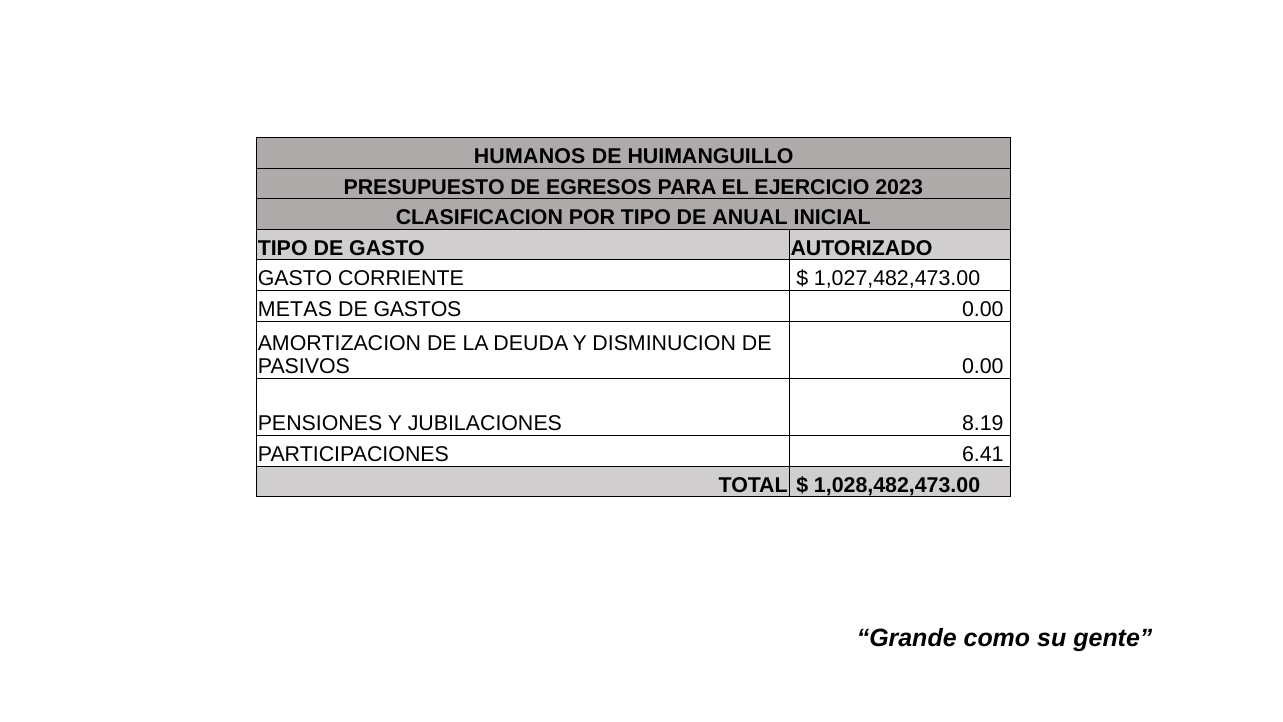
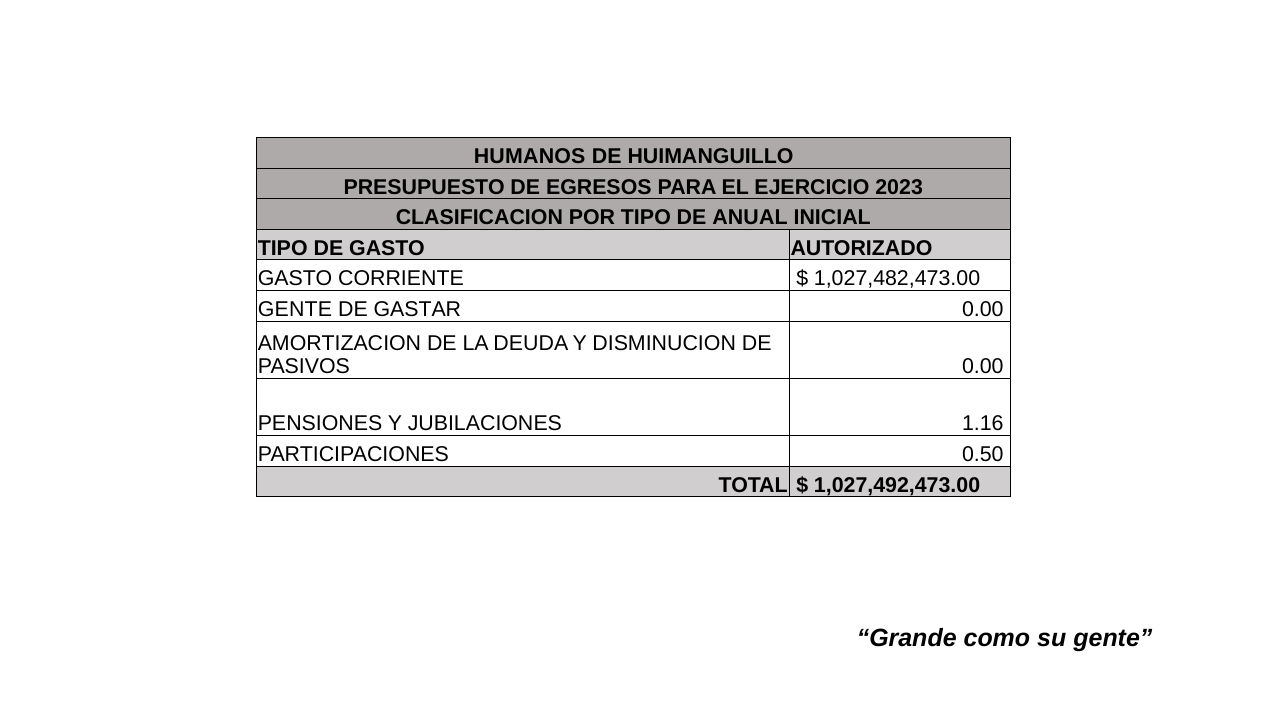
METAS at (295, 309): METAS -> GENTE
GASTOS: GASTOS -> GASTAR
8.19: 8.19 -> 1.16
6.41: 6.41 -> 0.50
1,028,482,473.00: 1,028,482,473.00 -> 1,027,492,473.00
